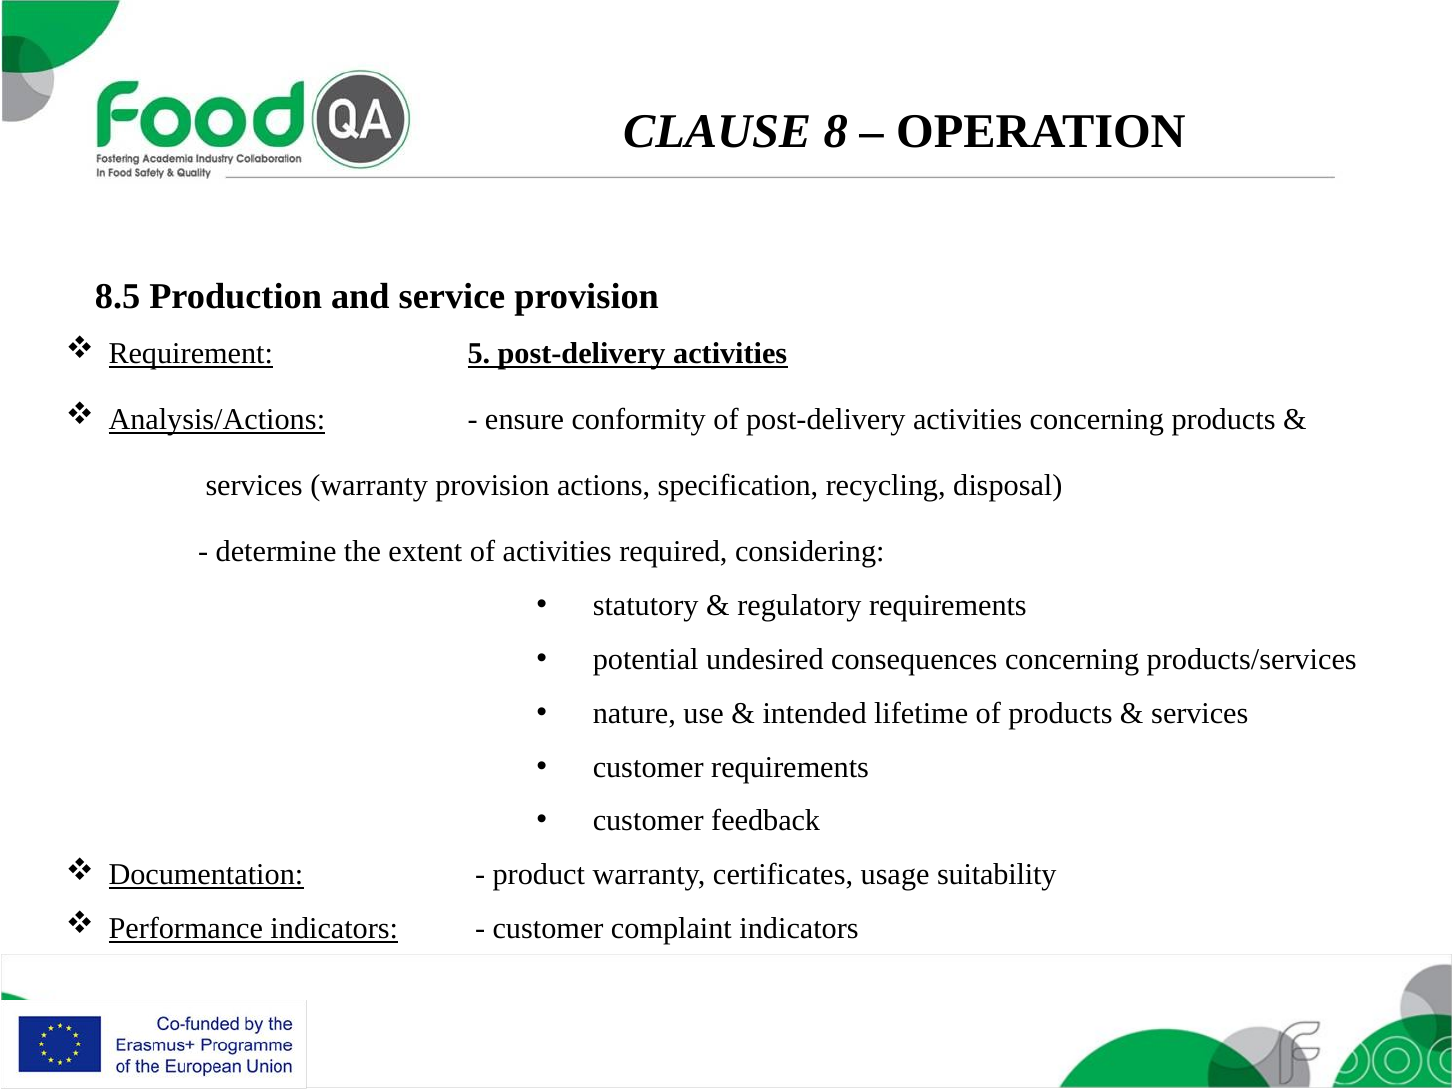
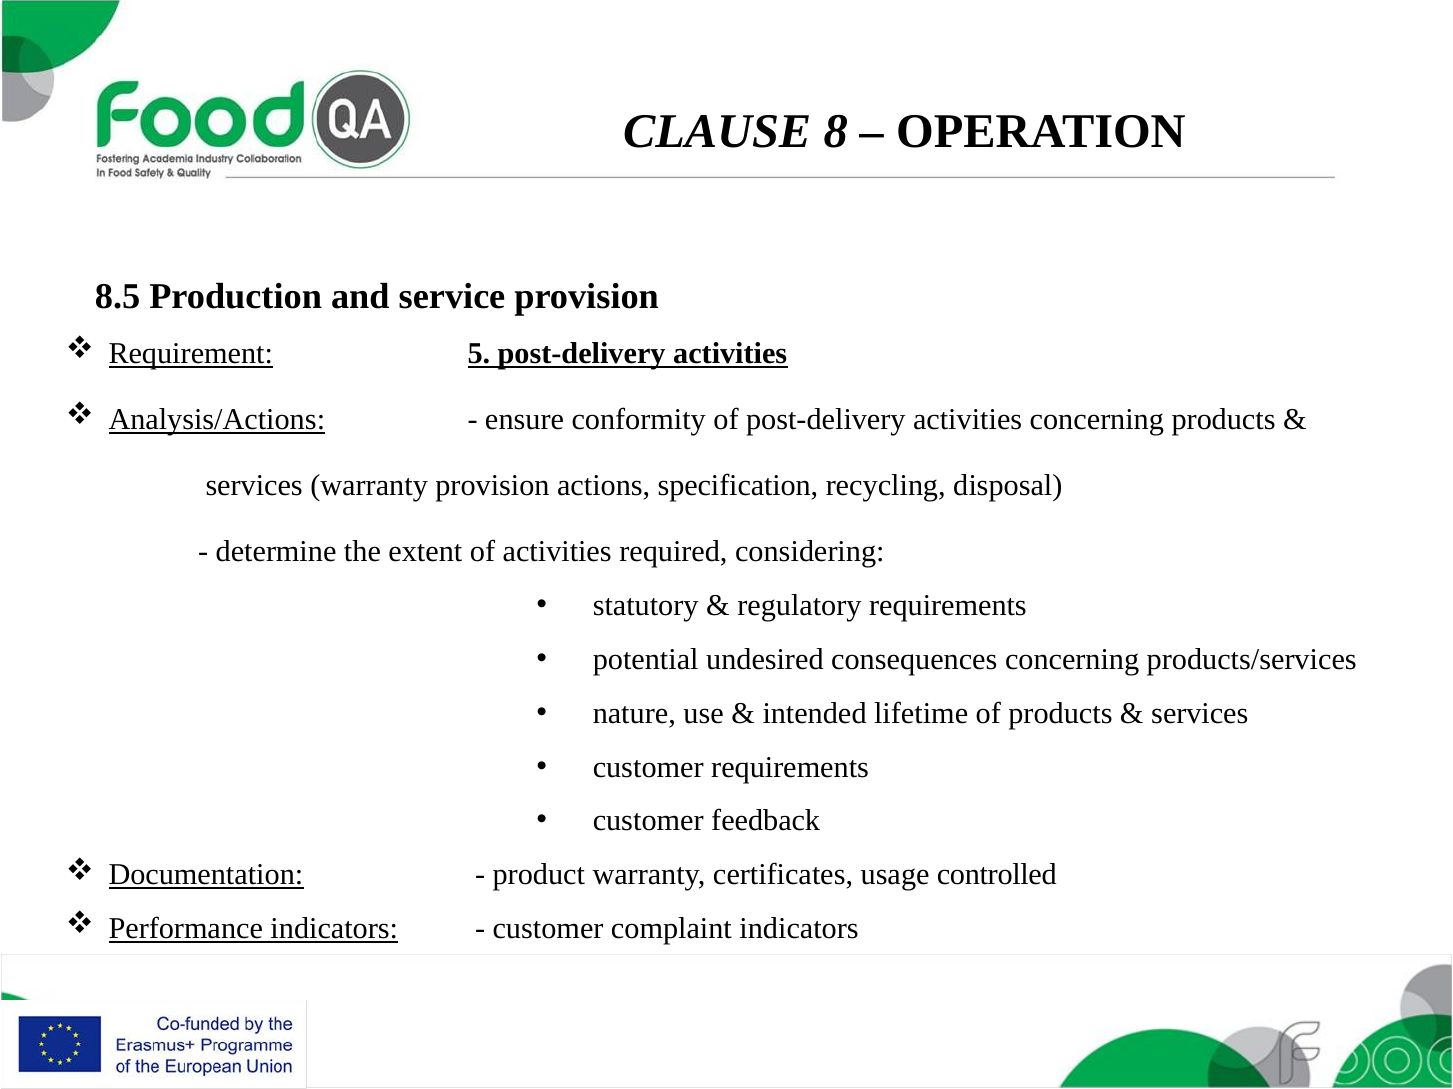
suitability: suitability -> controlled
